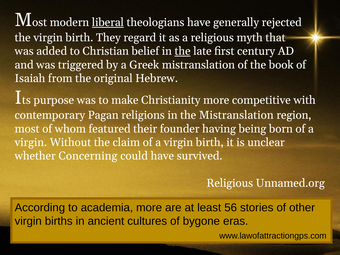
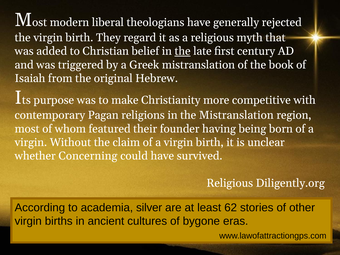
liberal underline: present -> none
Unnamed.org: Unnamed.org -> Diligently.org
academia more: more -> silver
56: 56 -> 62
